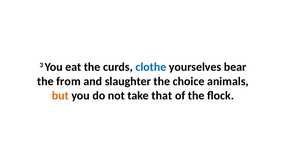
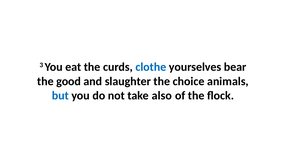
from: from -> good
but colour: orange -> blue
that: that -> also
